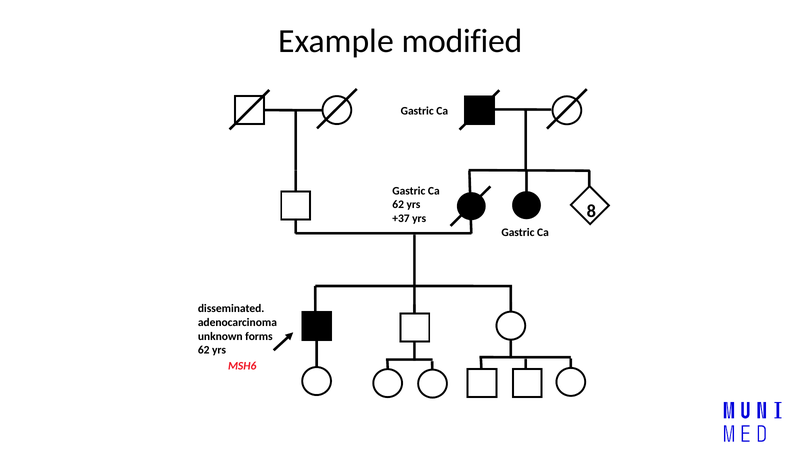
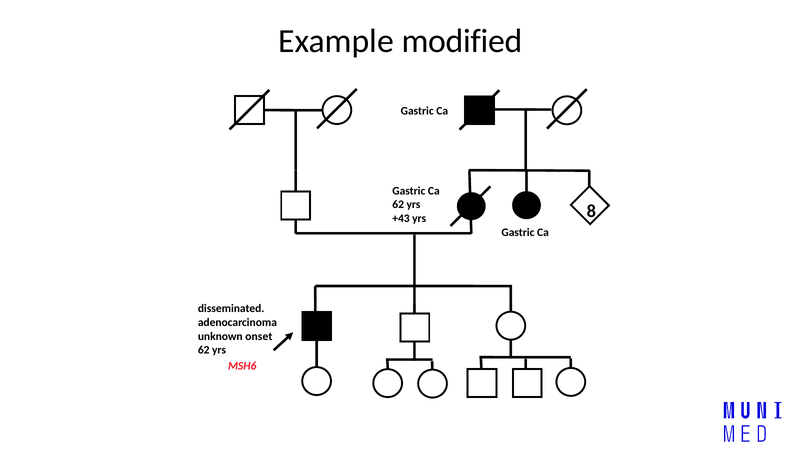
+37: +37 -> +43
forms: forms -> onset
